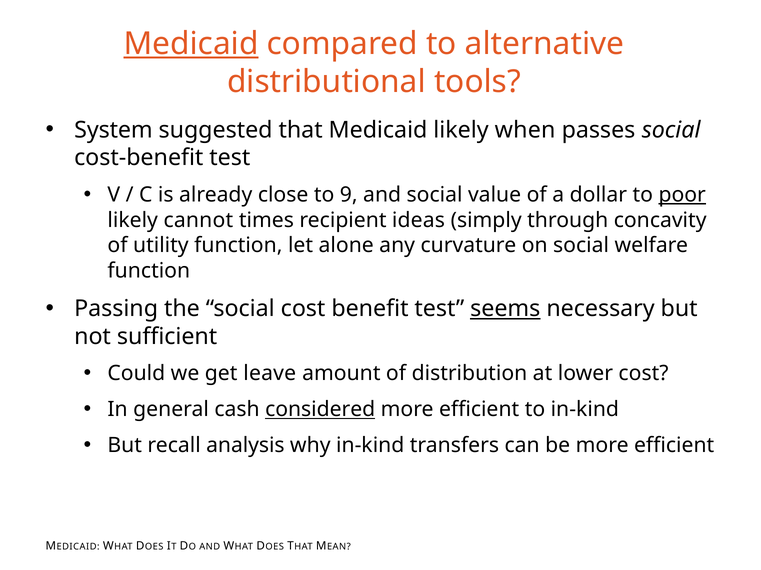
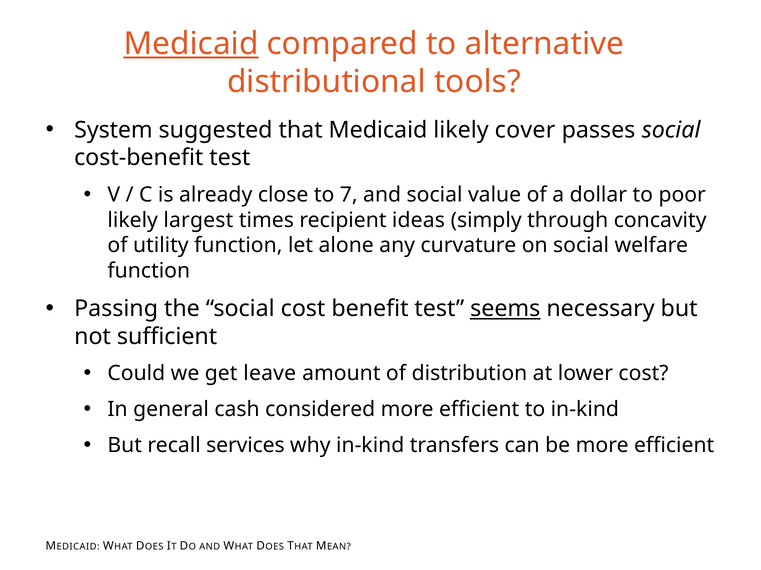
when: when -> cover
9: 9 -> 7
poor underline: present -> none
cannot: cannot -> largest
considered underline: present -> none
analysis: analysis -> services
